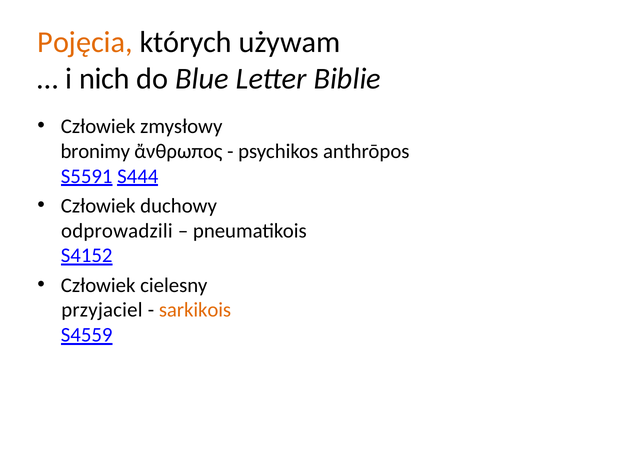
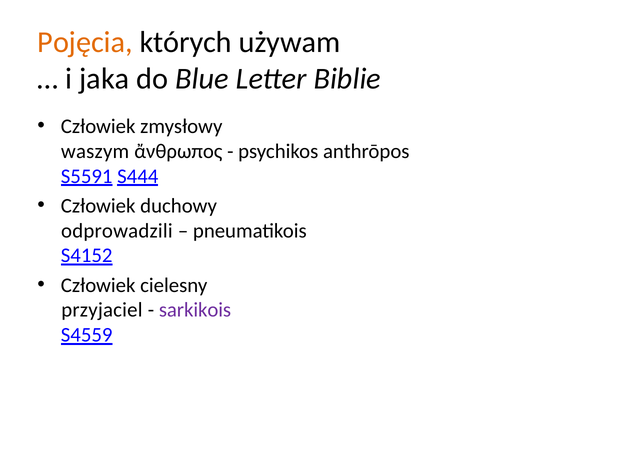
nich: nich -> jaka
bronimy: bronimy -> waszym
sarkikois colour: orange -> purple
